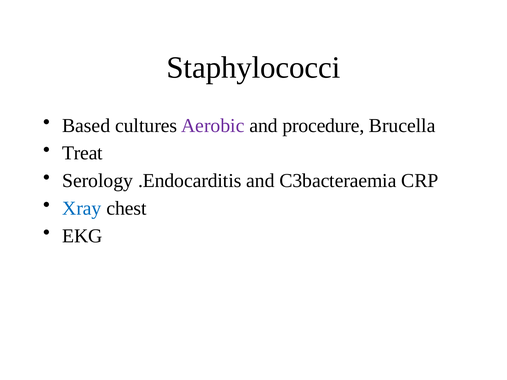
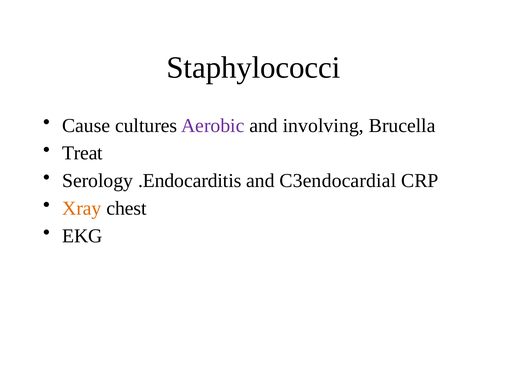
Based: Based -> Cause
procedure: procedure -> involving
C3bacteraemia: C3bacteraemia -> C3endocardial
Xray colour: blue -> orange
